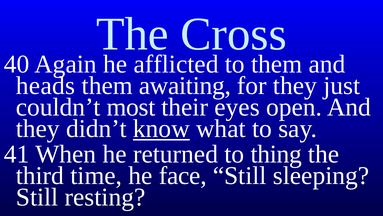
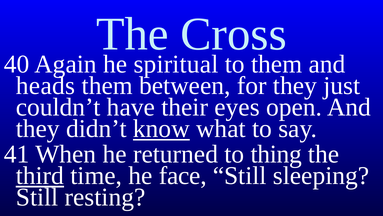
afflicted: afflicted -> spiritual
awaiting: awaiting -> between
most: most -> have
third underline: none -> present
